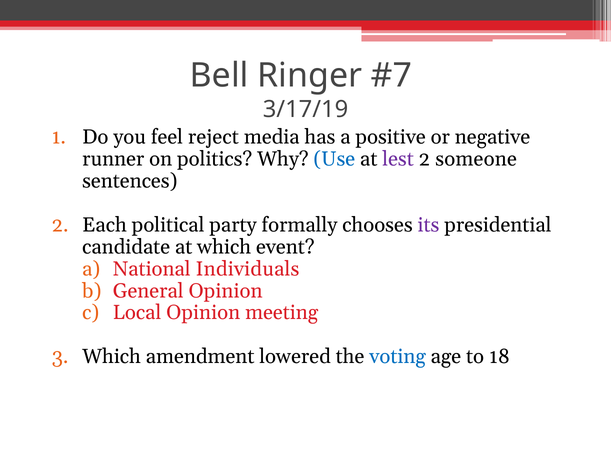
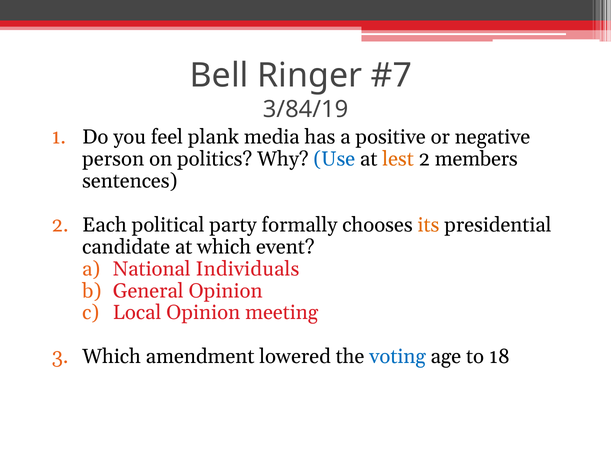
3/17/19: 3/17/19 -> 3/84/19
reject: reject -> plank
runner: runner -> person
lest colour: purple -> orange
someone: someone -> members
its colour: purple -> orange
